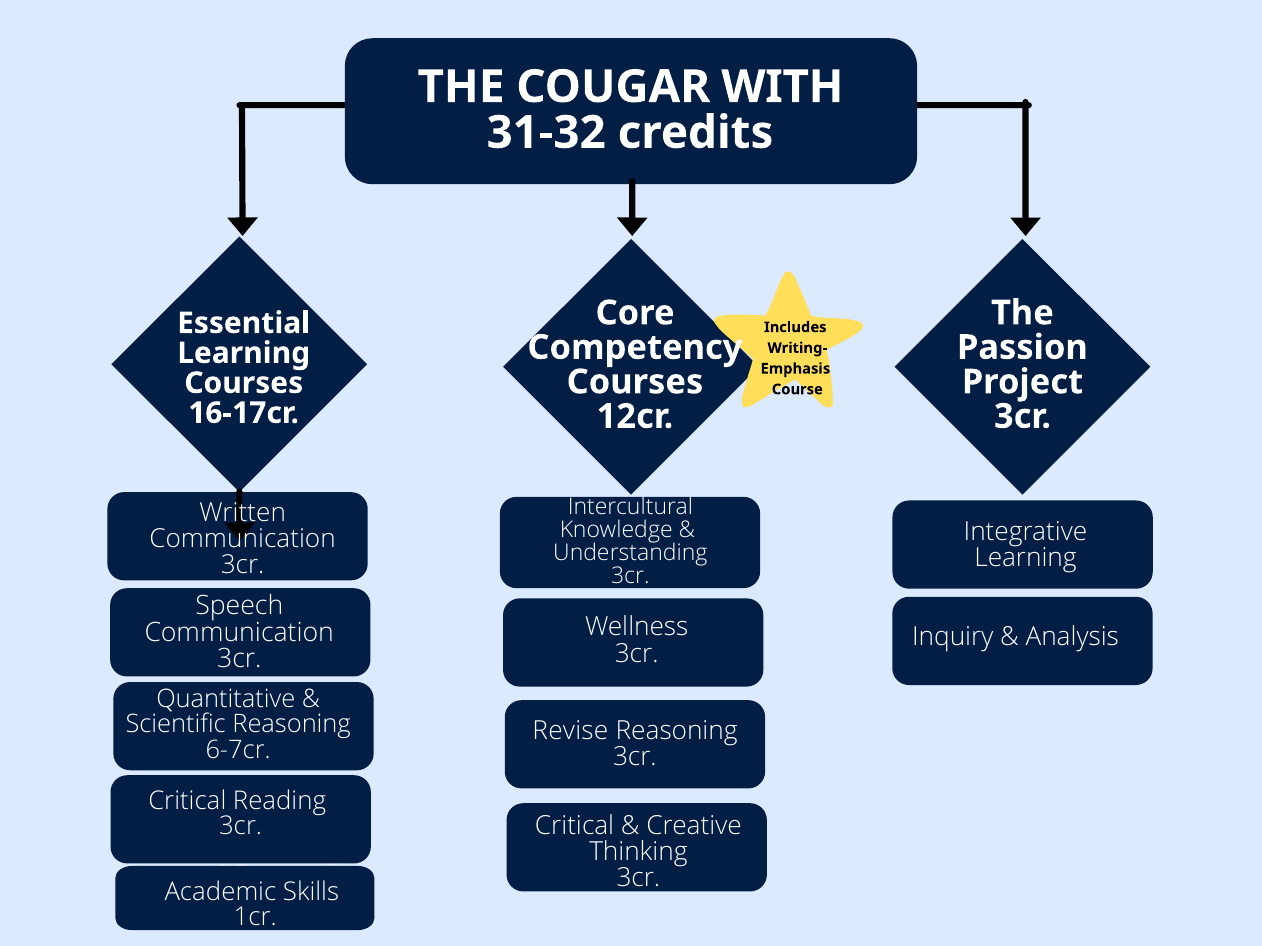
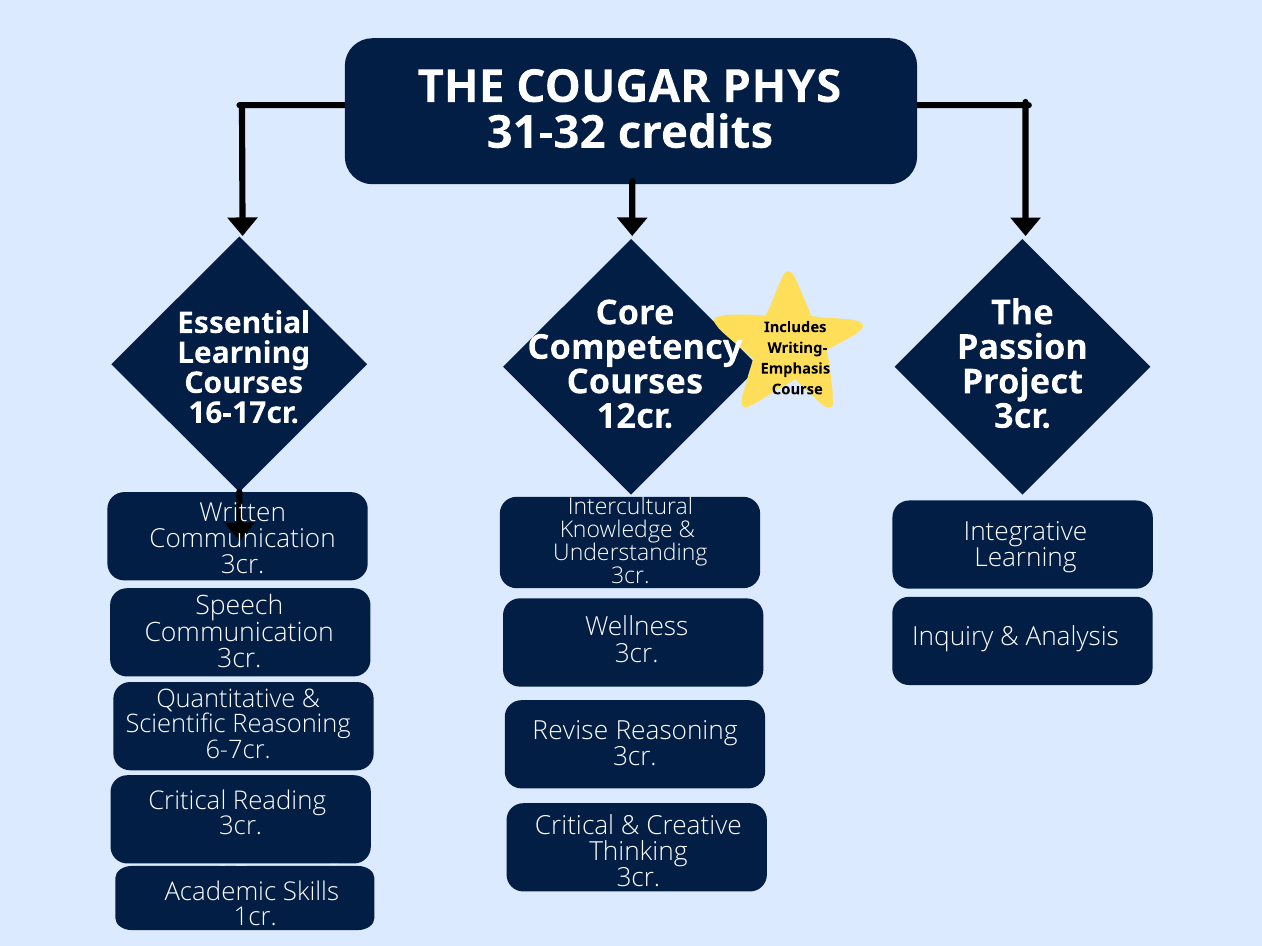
WITH: WITH -> PHYS
